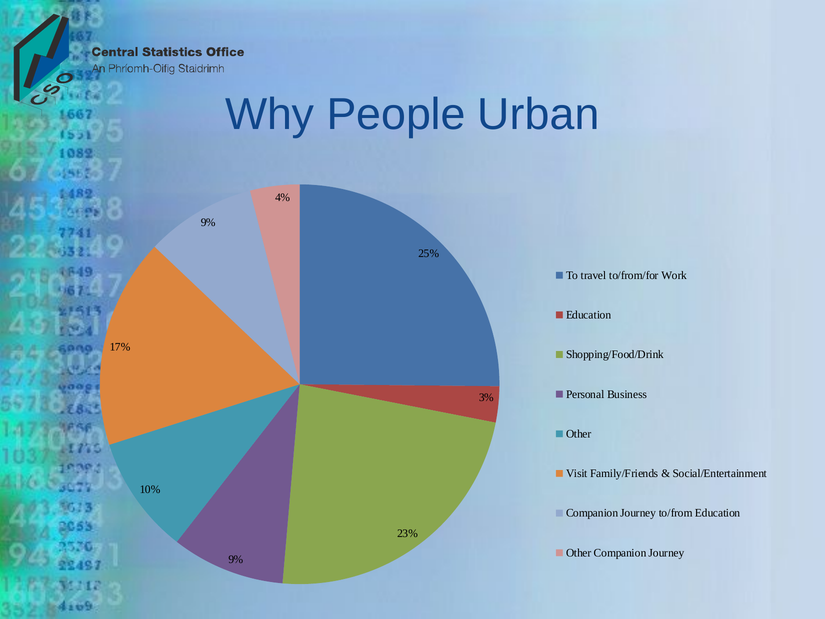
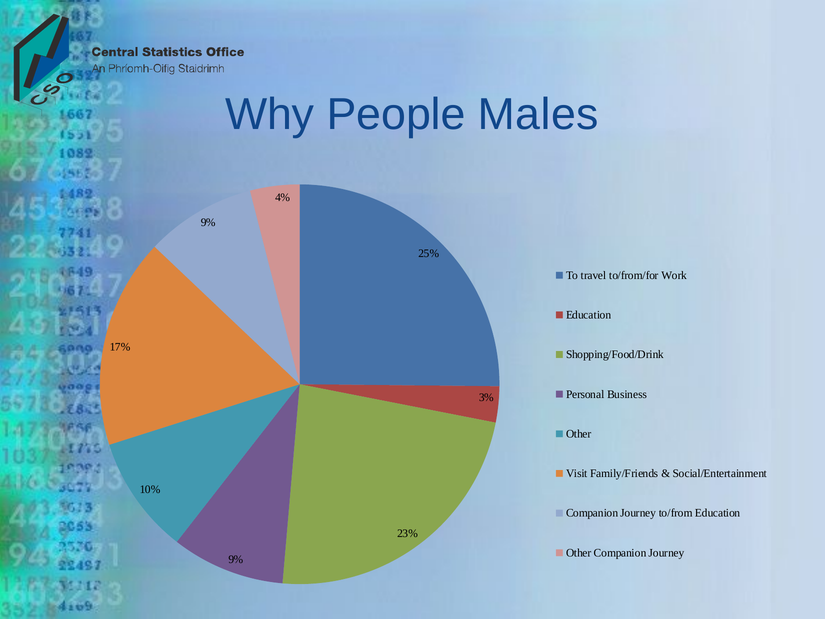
Urban: Urban -> Males
